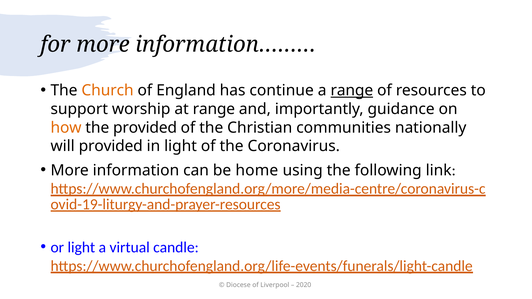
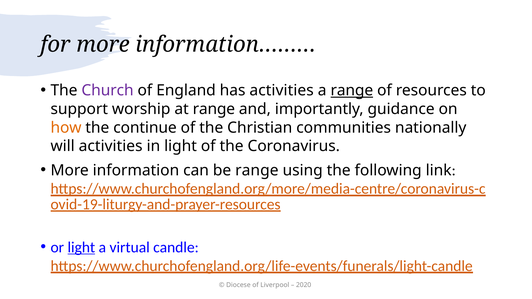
Church colour: orange -> purple
has continue: continue -> activities
the provided: provided -> continue
will provided: provided -> activities
be home: home -> range
light at (81, 248) underline: none -> present
